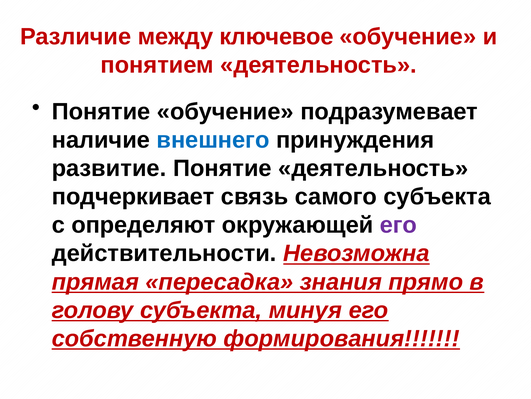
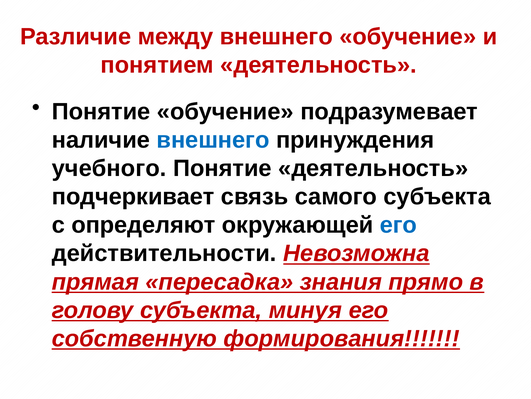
между ключевое: ключевое -> внешнего
развитие: развитие -> учебного
его at (398, 225) colour: purple -> blue
